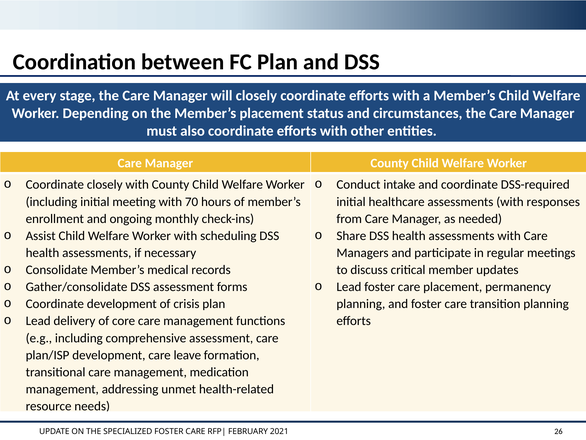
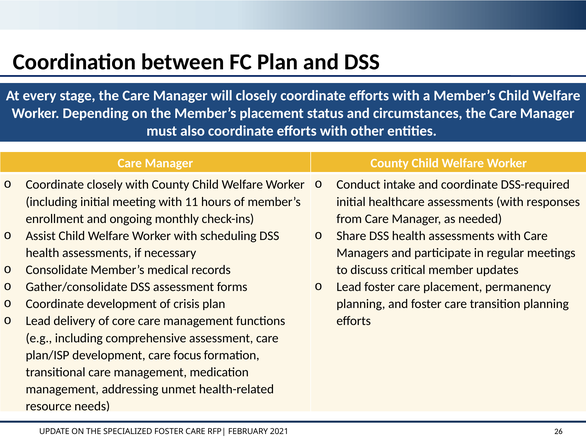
70: 70 -> 11
leave: leave -> focus
